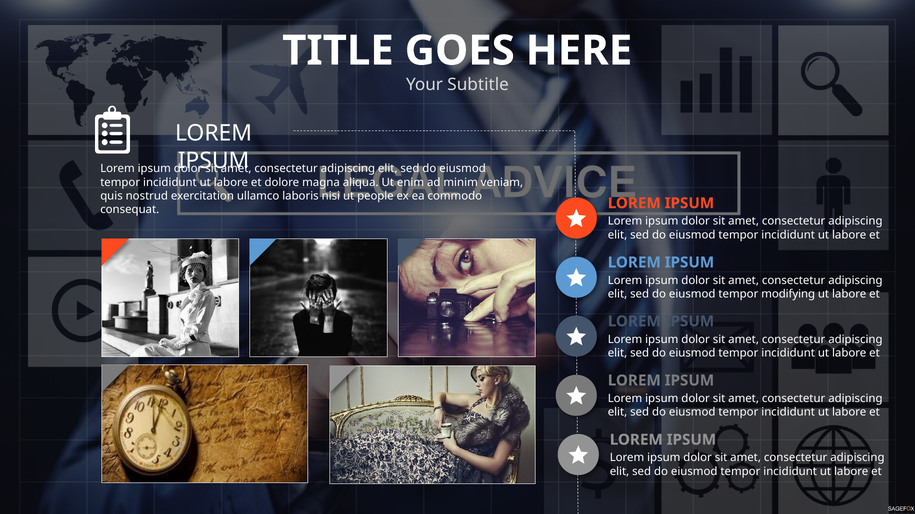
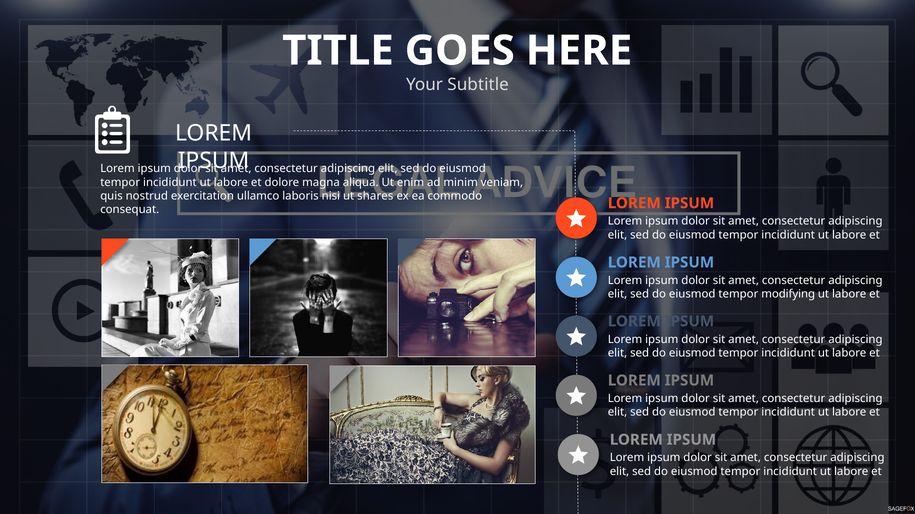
people: people -> shares
